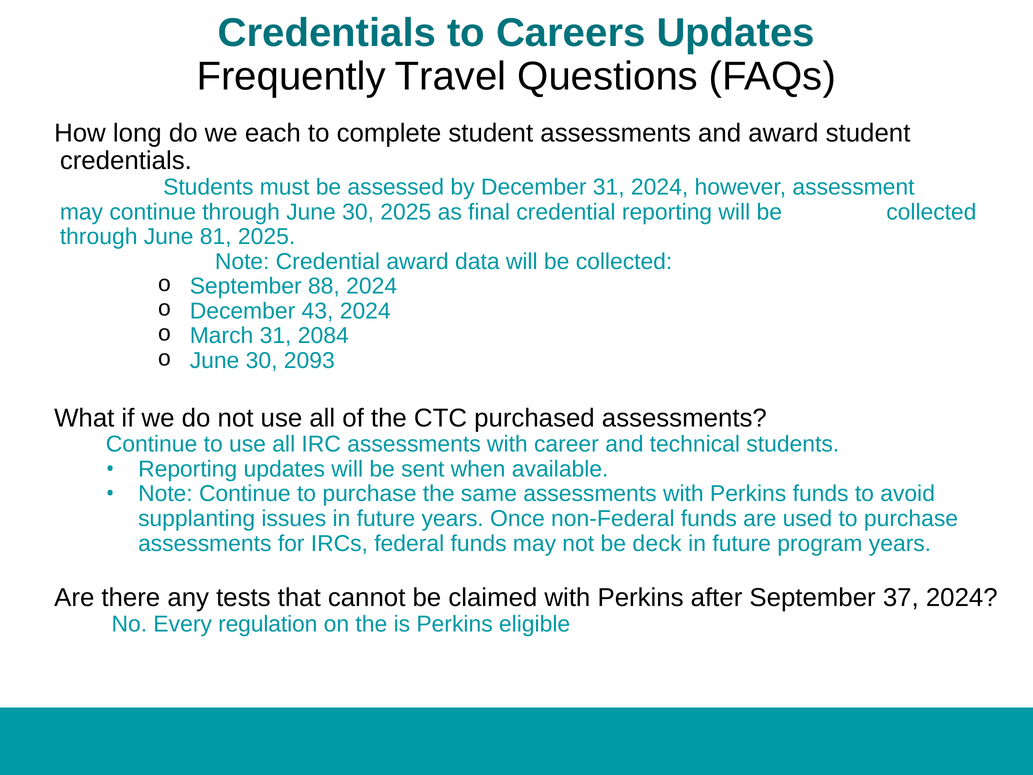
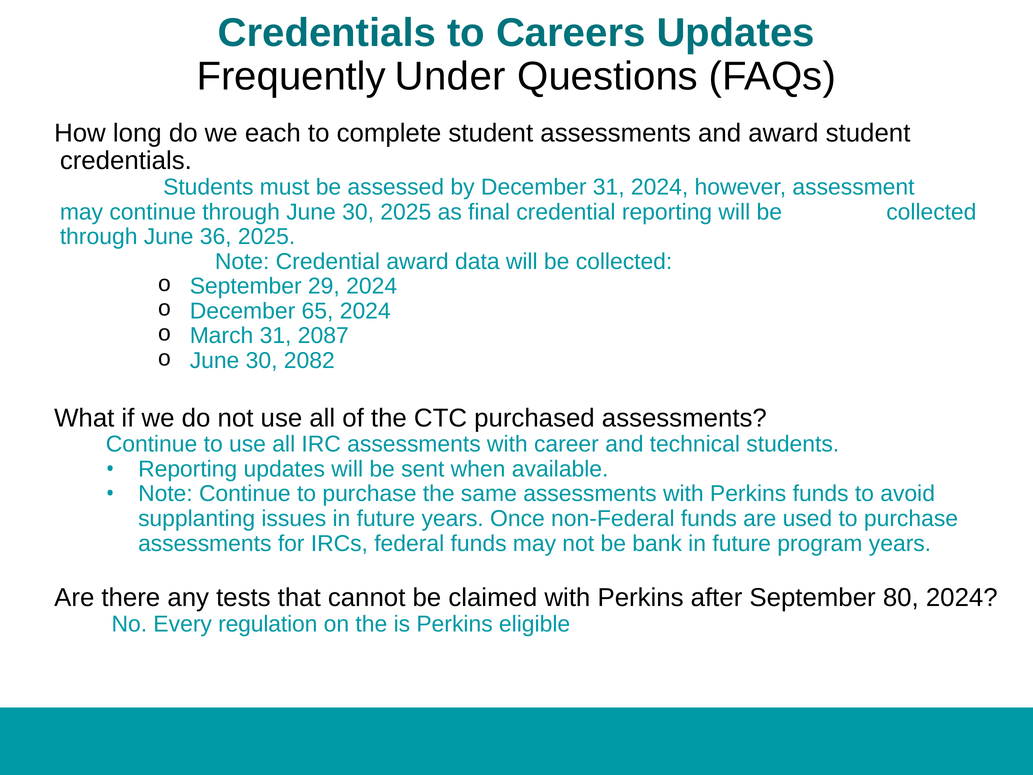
Travel: Travel -> Under
81: 81 -> 36
88: 88 -> 29
43: 43 -> 65
2084: 2084 -> 2087
2093: 2093 -> 2082
deck: deck -> bank
37: 37 -> 80
